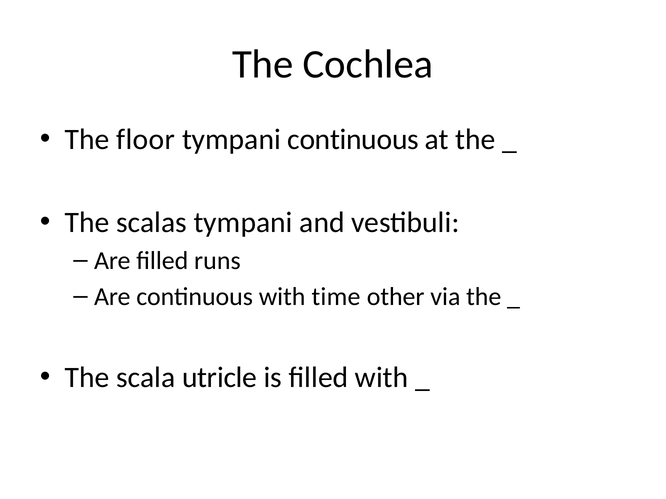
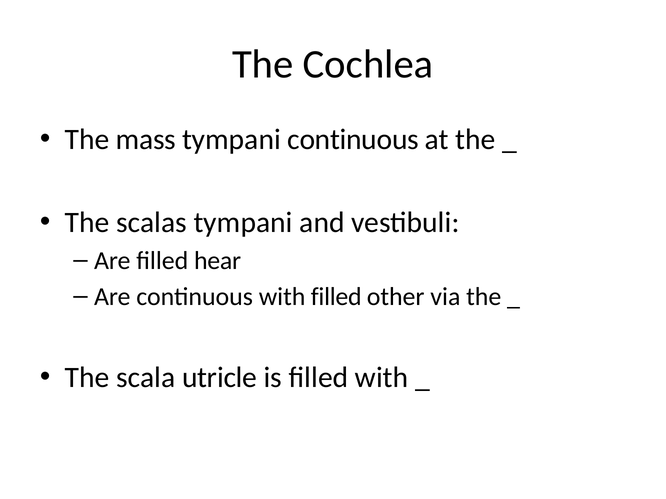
floor: floor -> mass
runs: runs -> hear
with time: time -> filled
